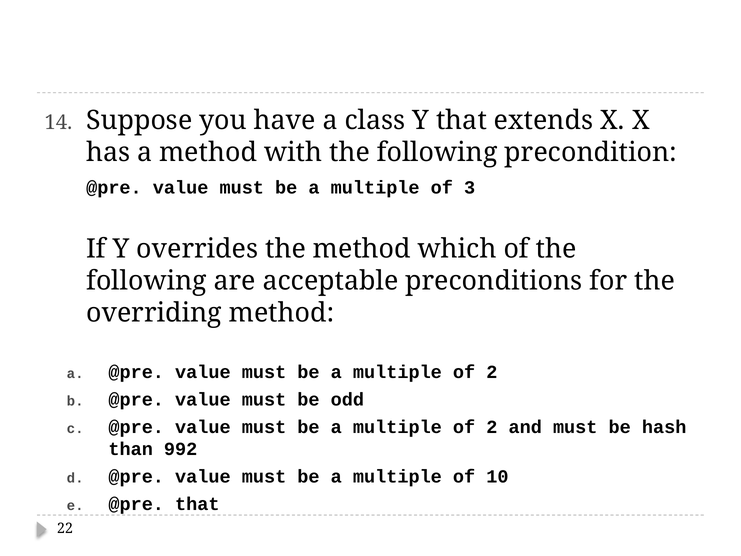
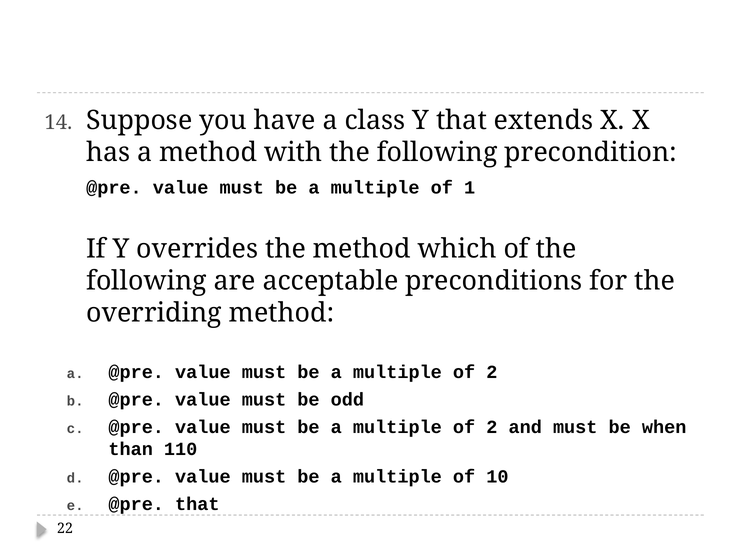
3: 3 -> 1
hash: hash -> when
992: 992 -> 110
